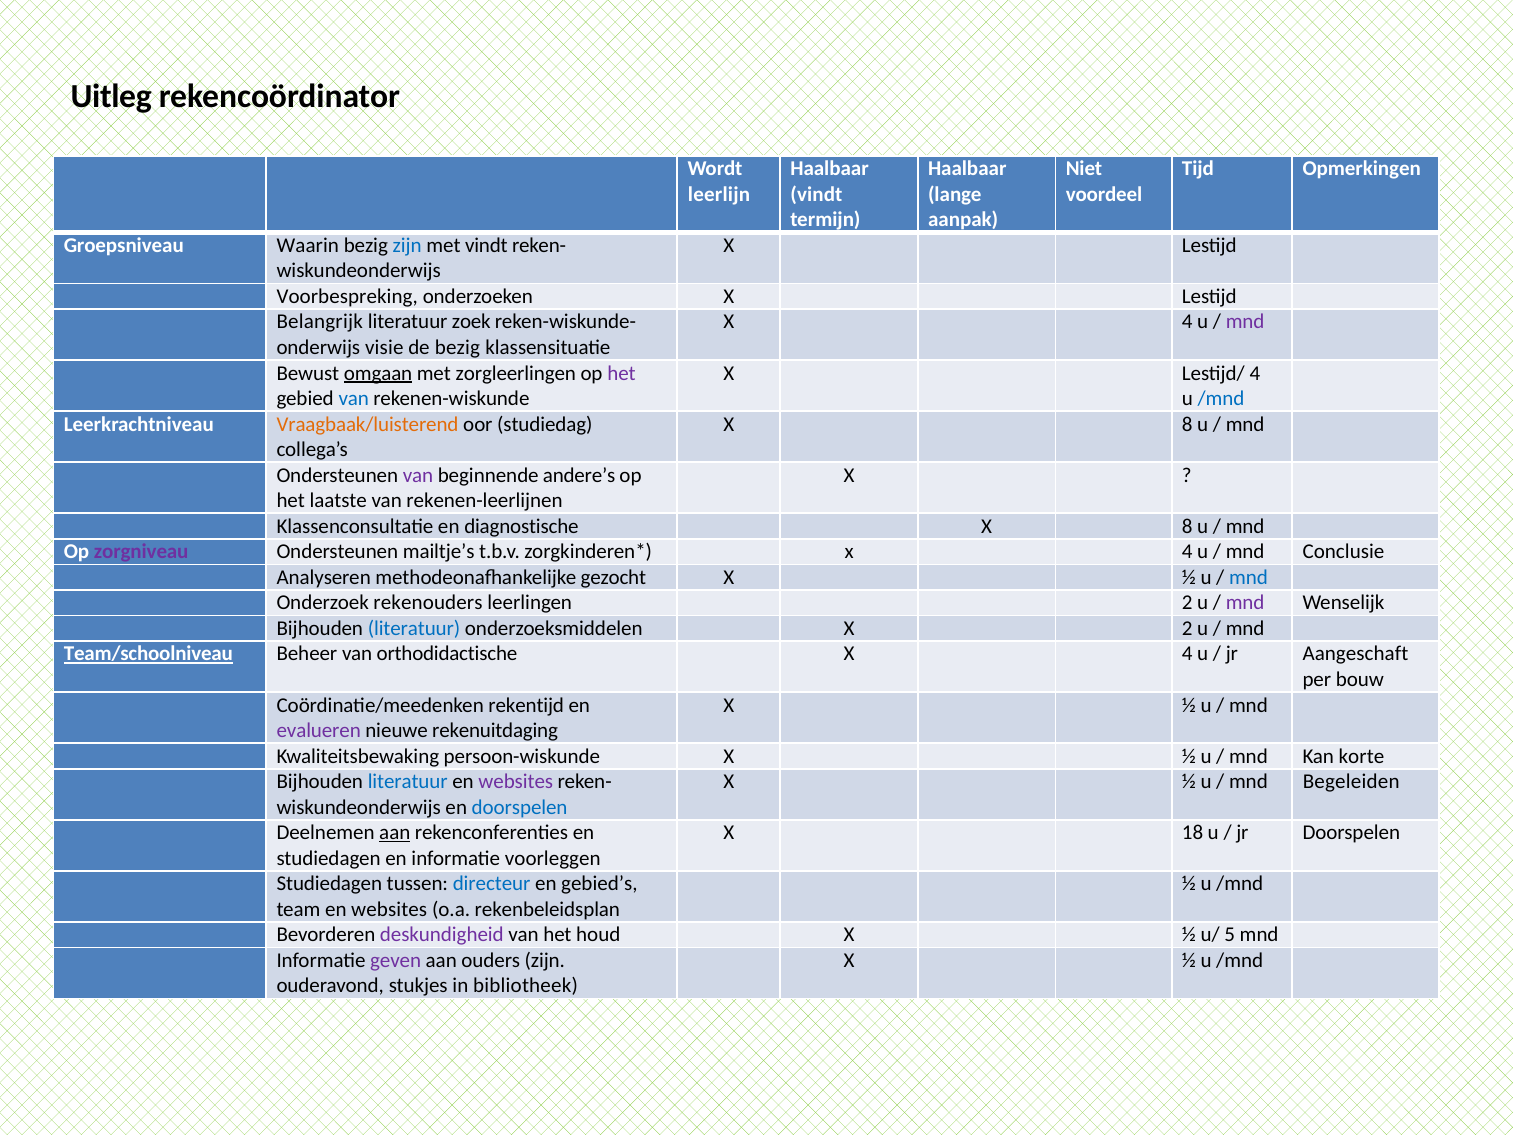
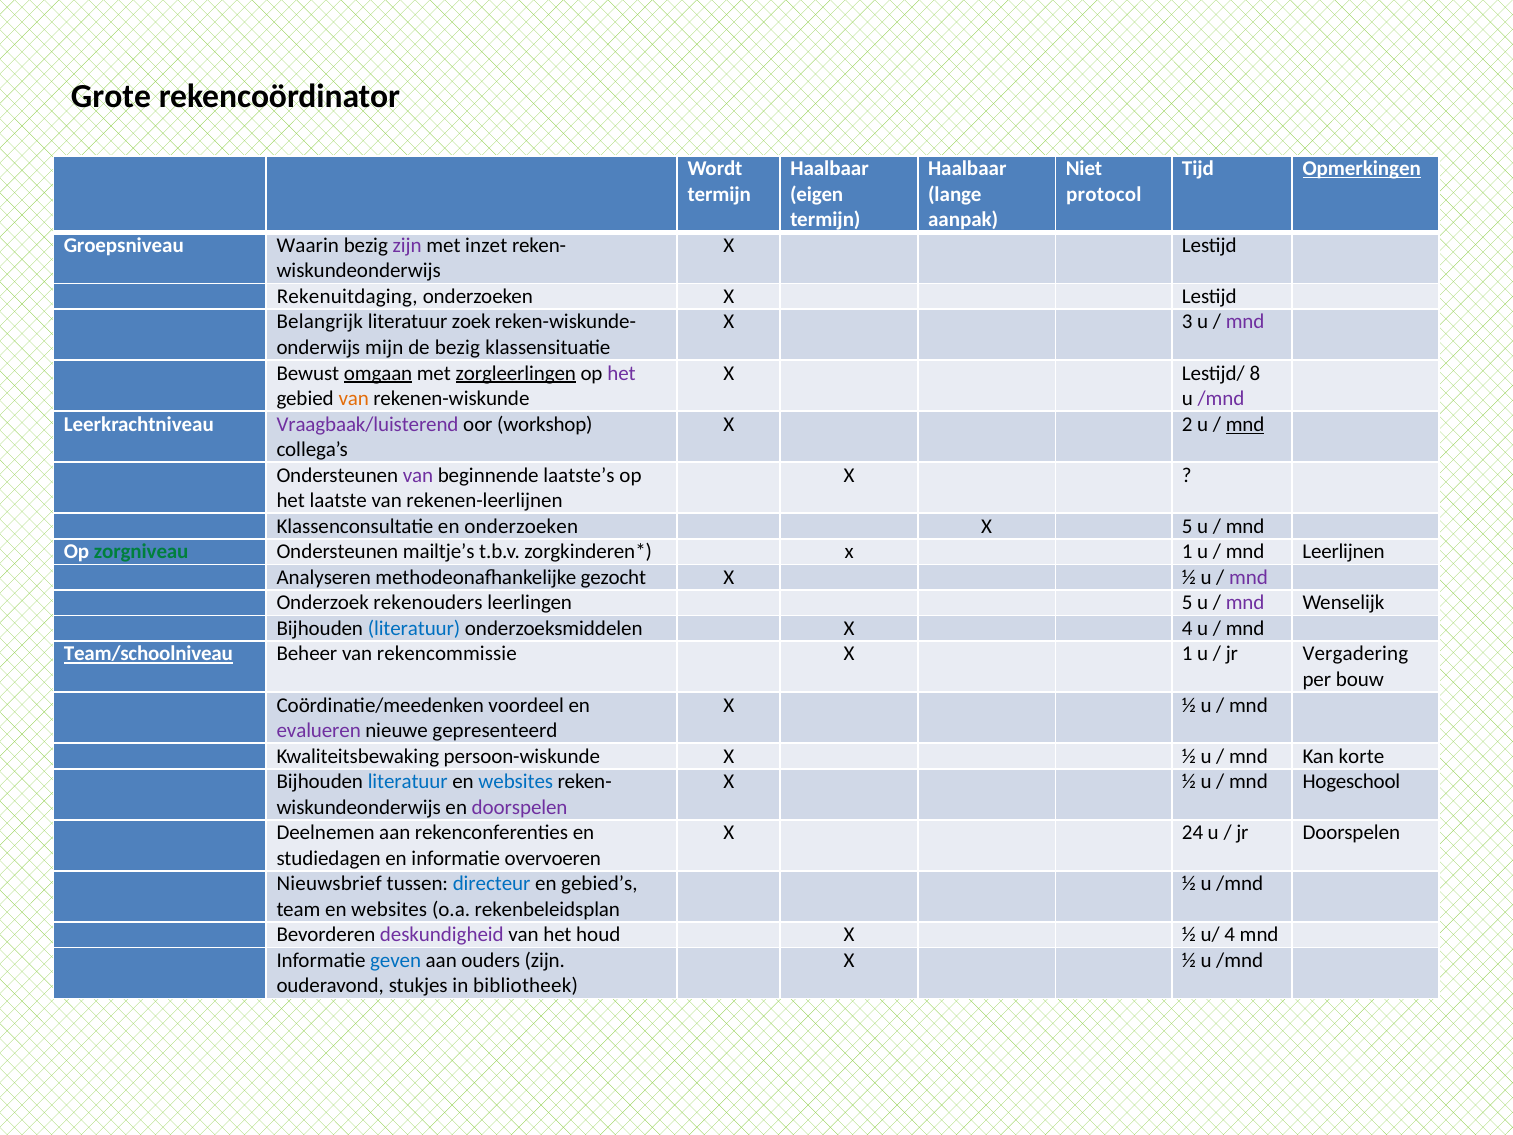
Uitleg: Uitleg -> Grote
Opmerkingen underline: none -> present
leerlijn at (719, 194): leerlijn -> termijn
vindt at (816, 194): vindt -> eigen
voordeel: voordeel -> protocol
zijn at (407, 245) colour: blue -> purple
met vindt: vindt -> inzet
Voorbespreking: Voorbespreking -> Rekenuitdaging
4 at (1187, 322): 4 -> 3
visie: visie -> mijn
zorgleerlingen underline: none -> present
Lestijd/ 4: 4 -> 8
van at (354, 398) colour: blue -> orange
/mnd at (1221, 398) colour: blue -> purple
Vraagbaak/luisterend colour: orange -> purple
studiedag: studiedag -> workshop
8 at (1187, 424): 8 -> 2
mnd at (1245, 424) underline: none -> present
andere’s: andere’s -> laatste’s
en diagnostische: diagnostische -> onderzoeken
8 at (1187, 526): 8 -> 5
zorgniveau colour: purple -> green
4 at (1187, 552): 4 -> 1
Conclusie: Conclusie -> Leerlijnen
mnd at (1248, 577) colour: blue -> purple
leerlingen 2: 2 -> 5
X 2: 2 -> 4
orthodidactische: orthodidactische -> rekencommissie
4 at (1187, 654): 4 -> 1
Aangeschaft: Aangeschaft -> Vergadering
rekentijd: rekentijd -> voordeel
rekenuitdaging: rekenuitdaging -> gepresenteerd
websites at (516, 782) colour: purple -> blue
Begeleiden: Begeleiden -> Hogeschool
doorspelen at (520, 807) colour: blue -> purple
aan at (395, 833) underline: present -> none
18: 18 -> 24
voorleggen: voorleggen -> overvoeren
Studiedagen at (329, 884): Studiedagen -> Nieuwsbrief
u/ 5: 5 -> 4
geven colour: purple -> blue
